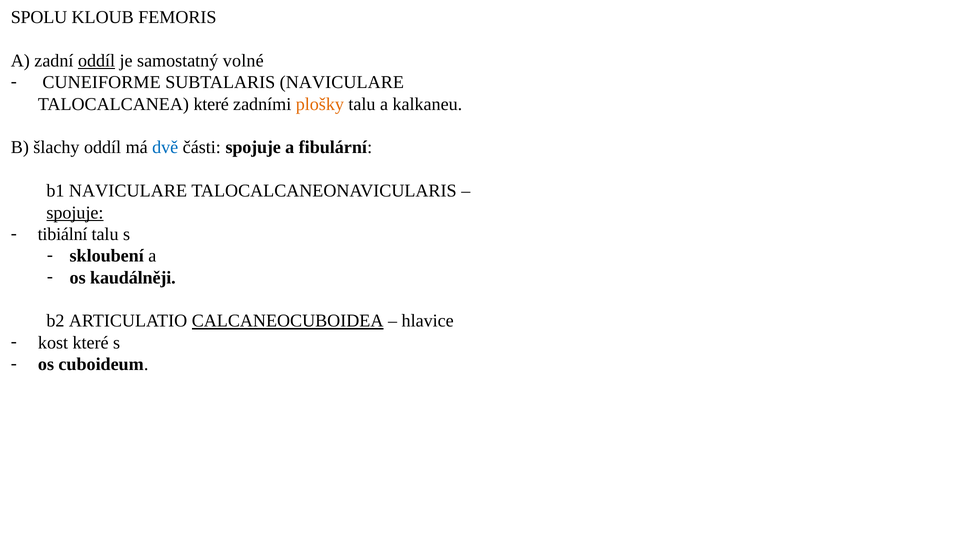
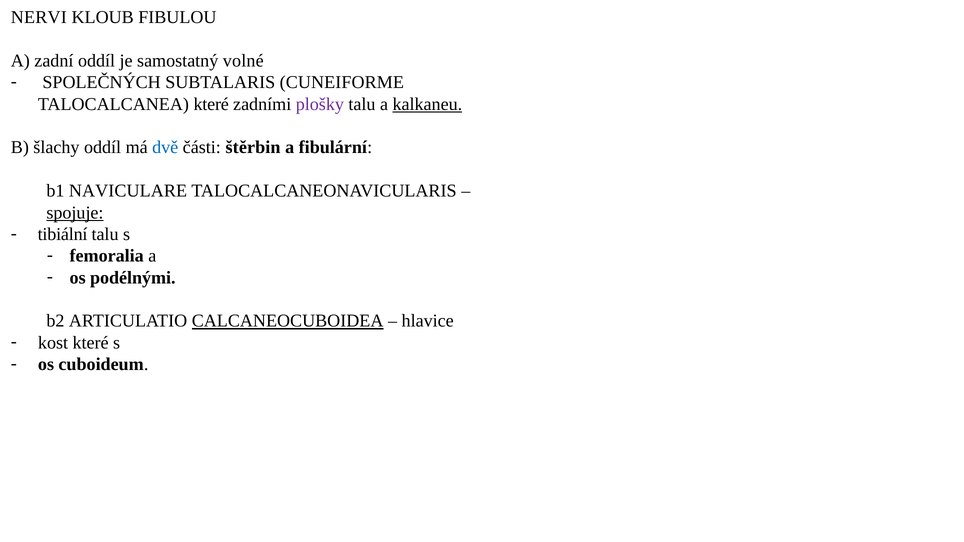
SPOLU: SPOLU -> NERVI
FEMORIS: FEMORIS -> FIBULOU
oddíl at (97, 61) underline: present -> none
CUNEIFORME: CUNEIFORME -> SPOLEČNÝCH
SUBTALARIS NAVICULARE: NAVICULARE -> CUNEIFORME
plošky colour: orange -> purple
kalkaneu underline: none -> present
části spojuje: spojuje -> štěrbin
skloubení: skloubení -> femoralia
kaudálněji: kaudálněji -> podélnými
